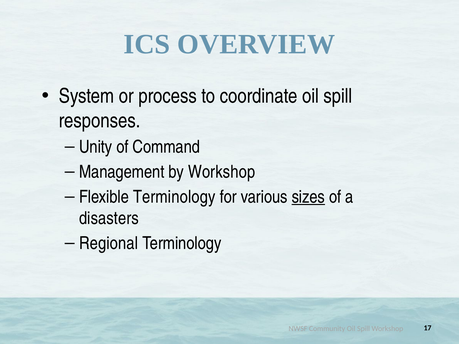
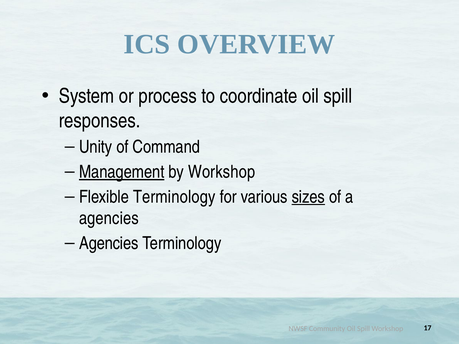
Management underline: none -> present
disasters at (109, 218): disasters -> agencies
Regional at (109, 243): Regional -> Agencies
